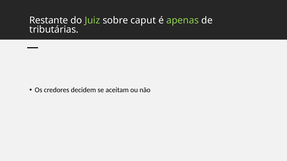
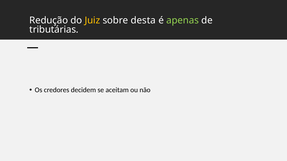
Restante: Restante -> Redução
Juiz colour: light green -> yellow
caput: caput -> desta
